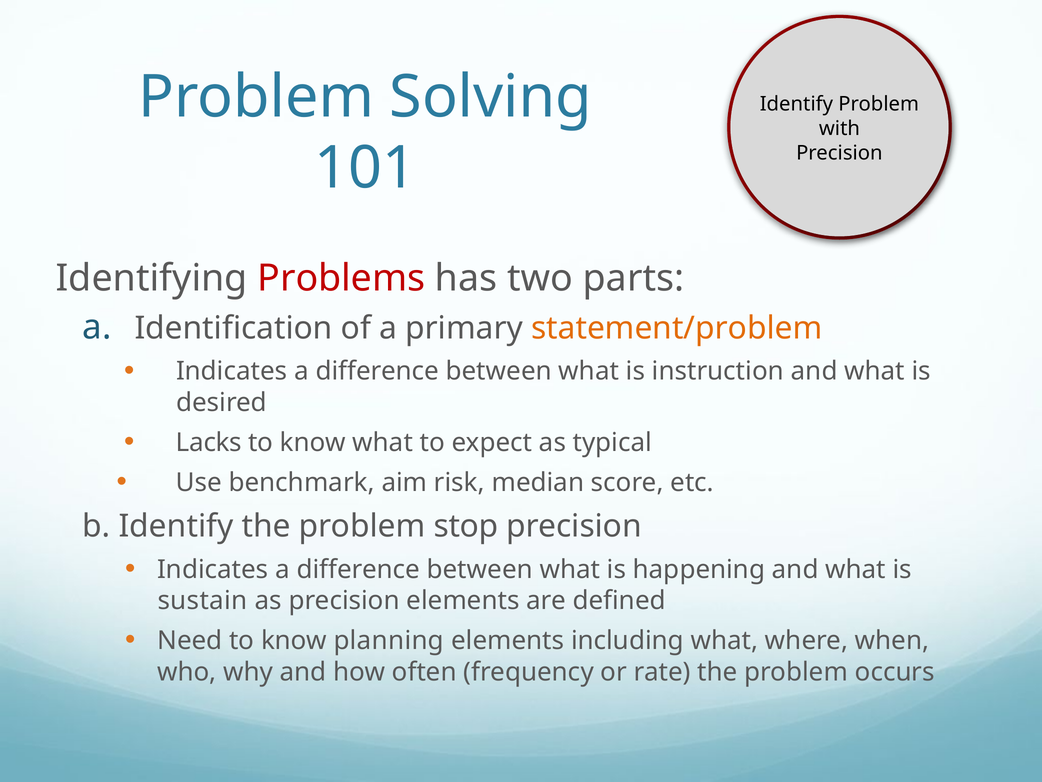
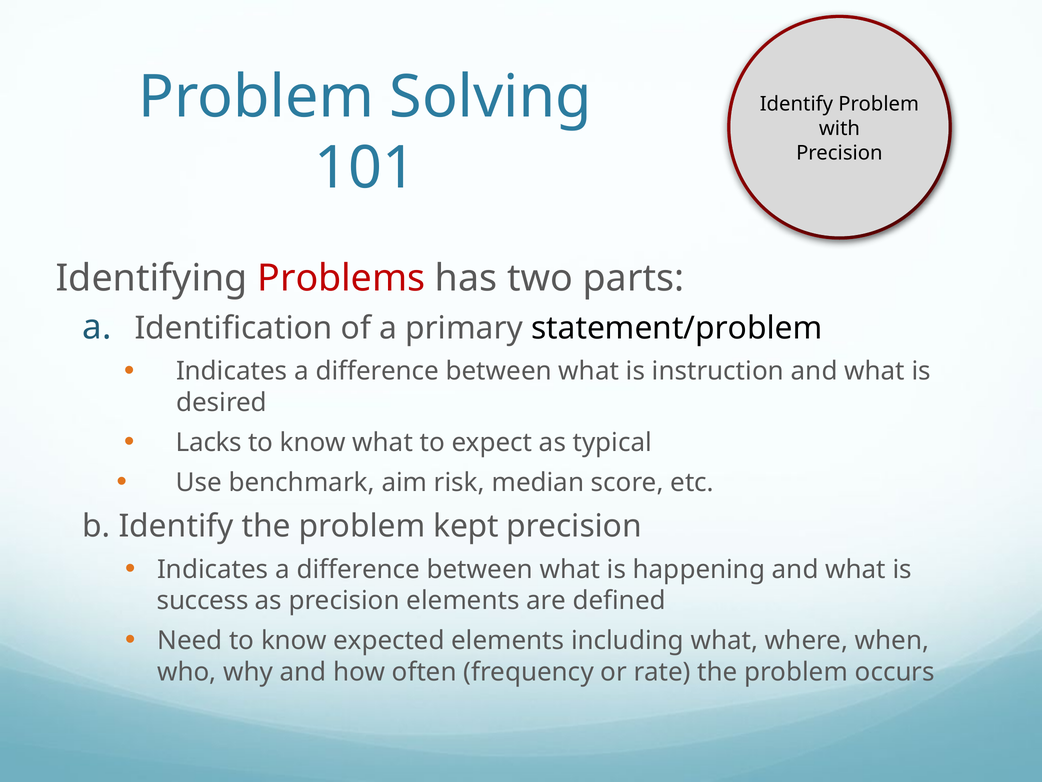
statement/problem colour: orange -> black
stop: stop -> kept
sustain: sustain -> success
planning: planning -> expected
